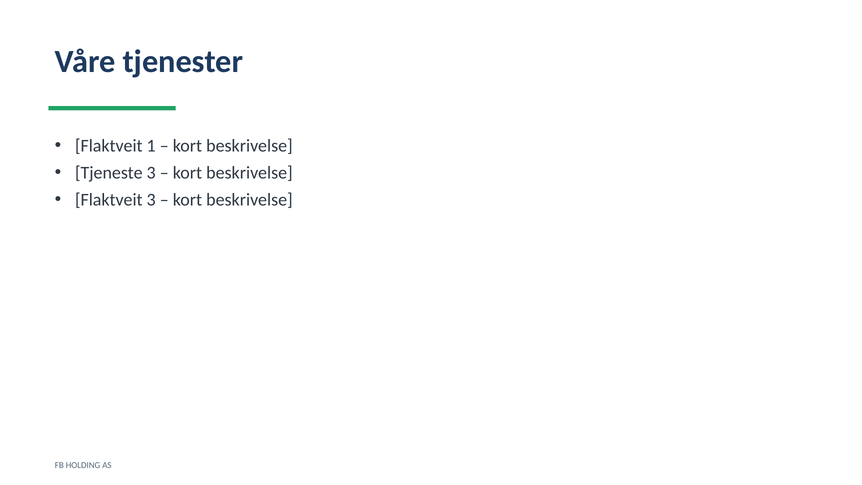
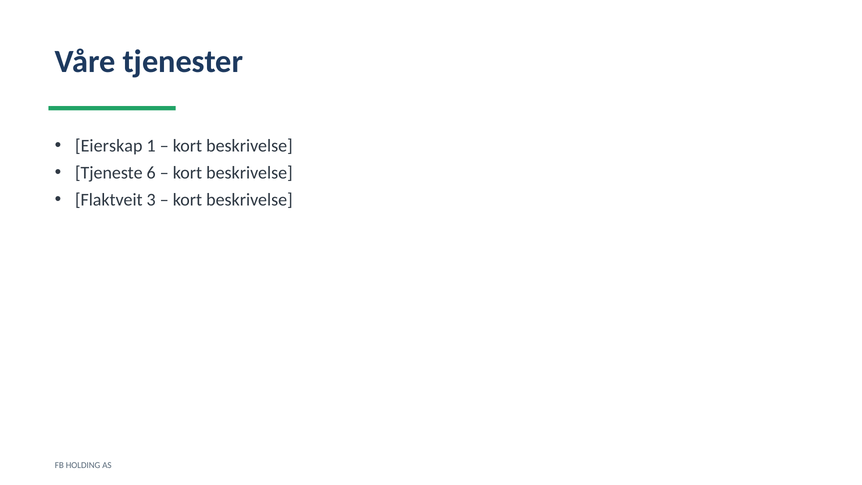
Flaktveit at (109, 146): Flaktveit -> Eierskap
Tjeneste 3: 3 -> 6
